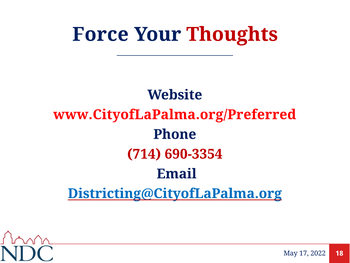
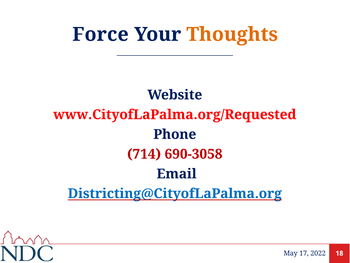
Thoughts colour: red -> orange
www.CityofLaPalma.org/Preferred: www.CityofLaPalma.org/Preferred -> www.CityofLaPalma.org/Requested
690-3354: 690-3354 -> 690-3058
